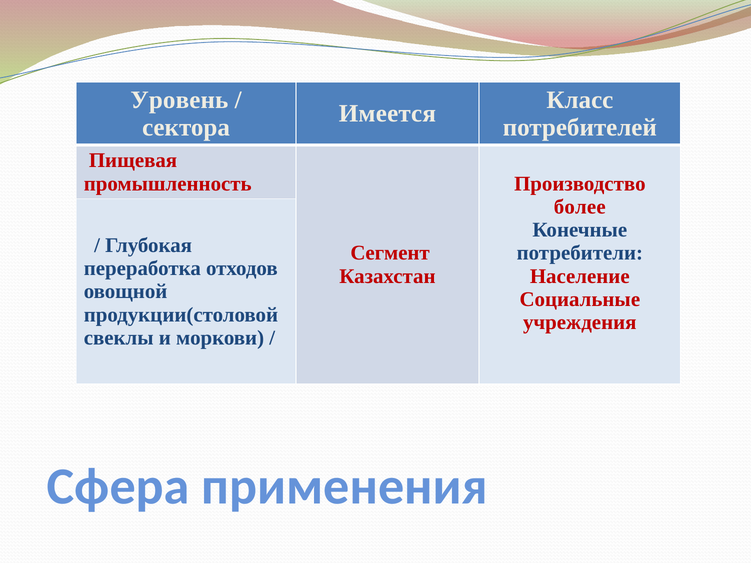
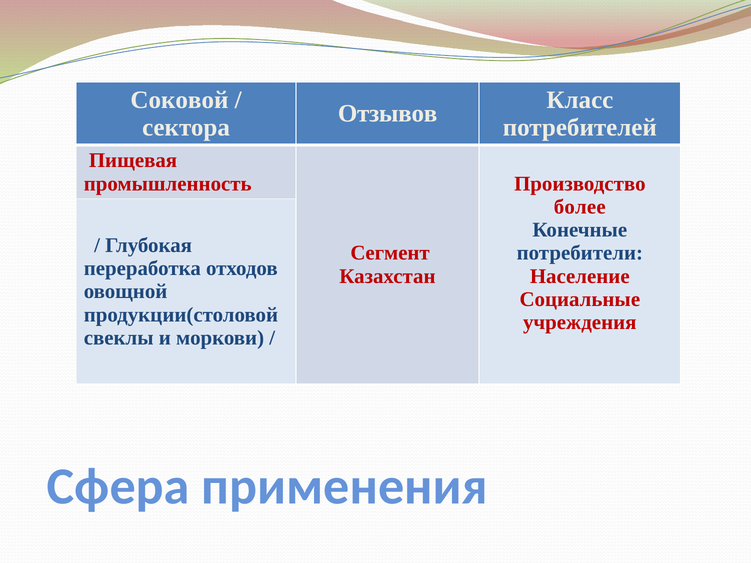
Уровень: Уровень -> Соковой
Имеется: Имеется -> Отзывов
